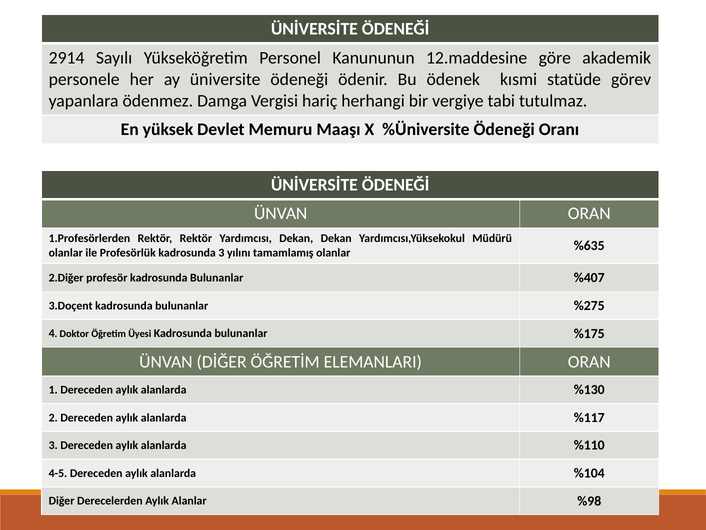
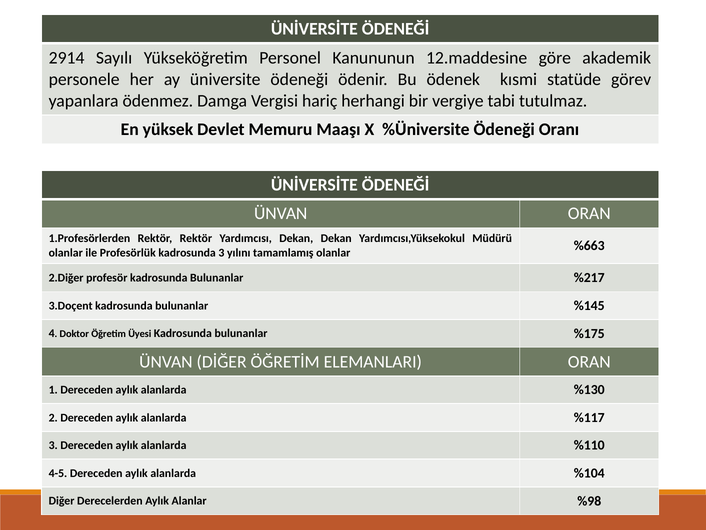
%635: %635 -> %663
%407: %407 -> %217
%275: %275 -> %145
